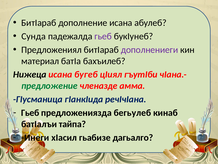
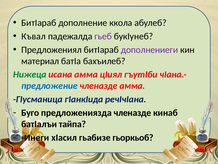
дополнение исана: исана -> ккола
Сунда: Сунда -> Къвал
Нижеца colour: black -> green
исана бугеб: бугеб -> амма
предложение colour: green -> blue
Гьеб at (30, 112): Гьеб -> Буго
предложениязда бегьулеб: бегьулеб -> членазде
дагьалго: дагьалго -> гьоркьоб
